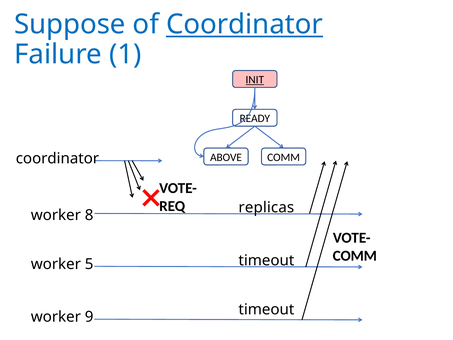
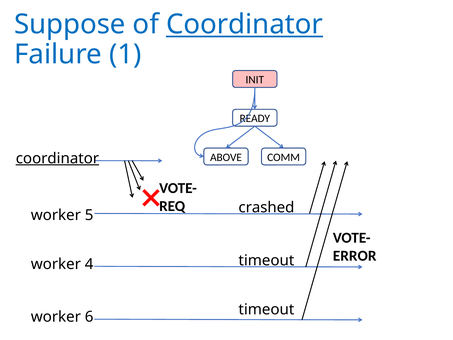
INIT underline: present -> none
coordinator at (57, 158) underline: none -> present
replicas: replicas -> crashed
8: 8 -> 5
COMM at (355, 256): COMM -> ERROR
5: 5 -> 4
9: 9 -> 6
